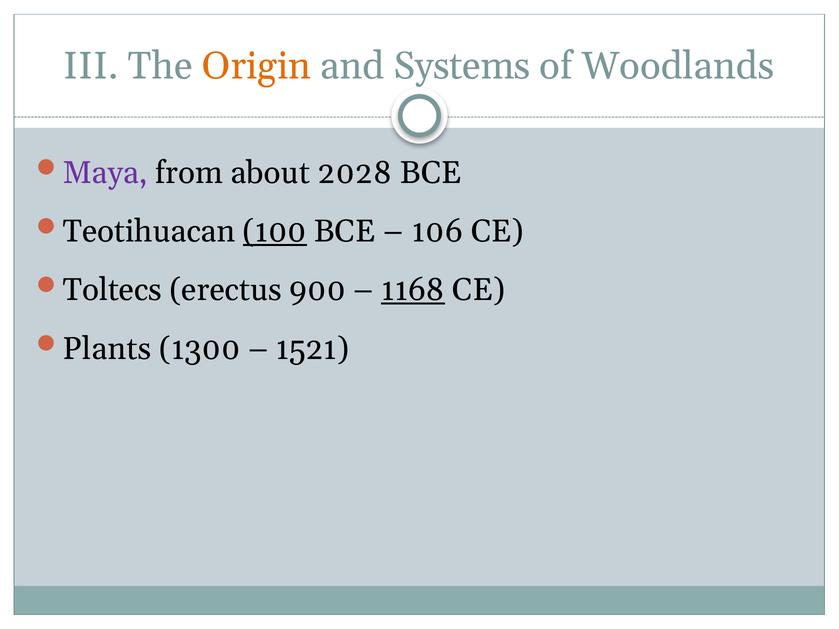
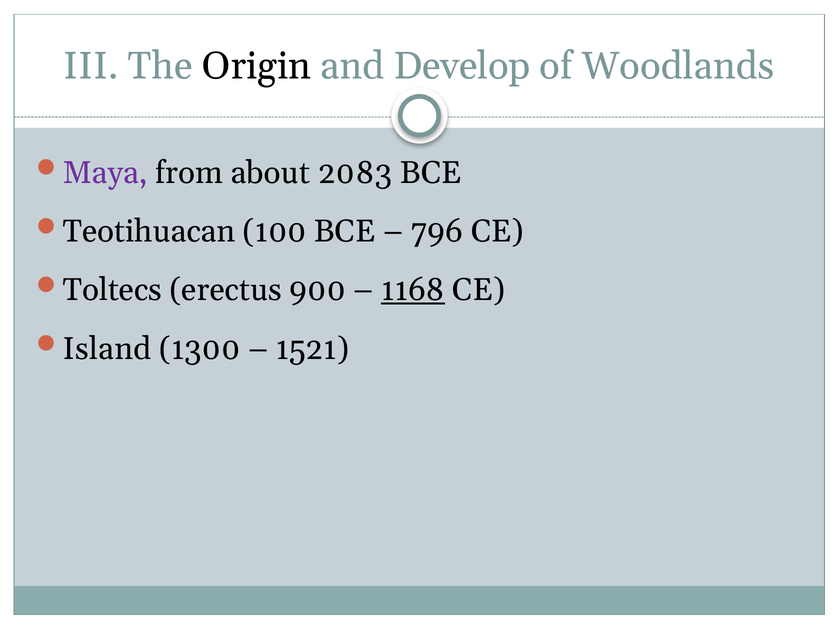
Origin colour: orange -> black
Systems: Systems -> Develop
2028: 2028 -> 2083
100 underline: present -> none
106: 106 -> 796
Plants: Plants -> Island
